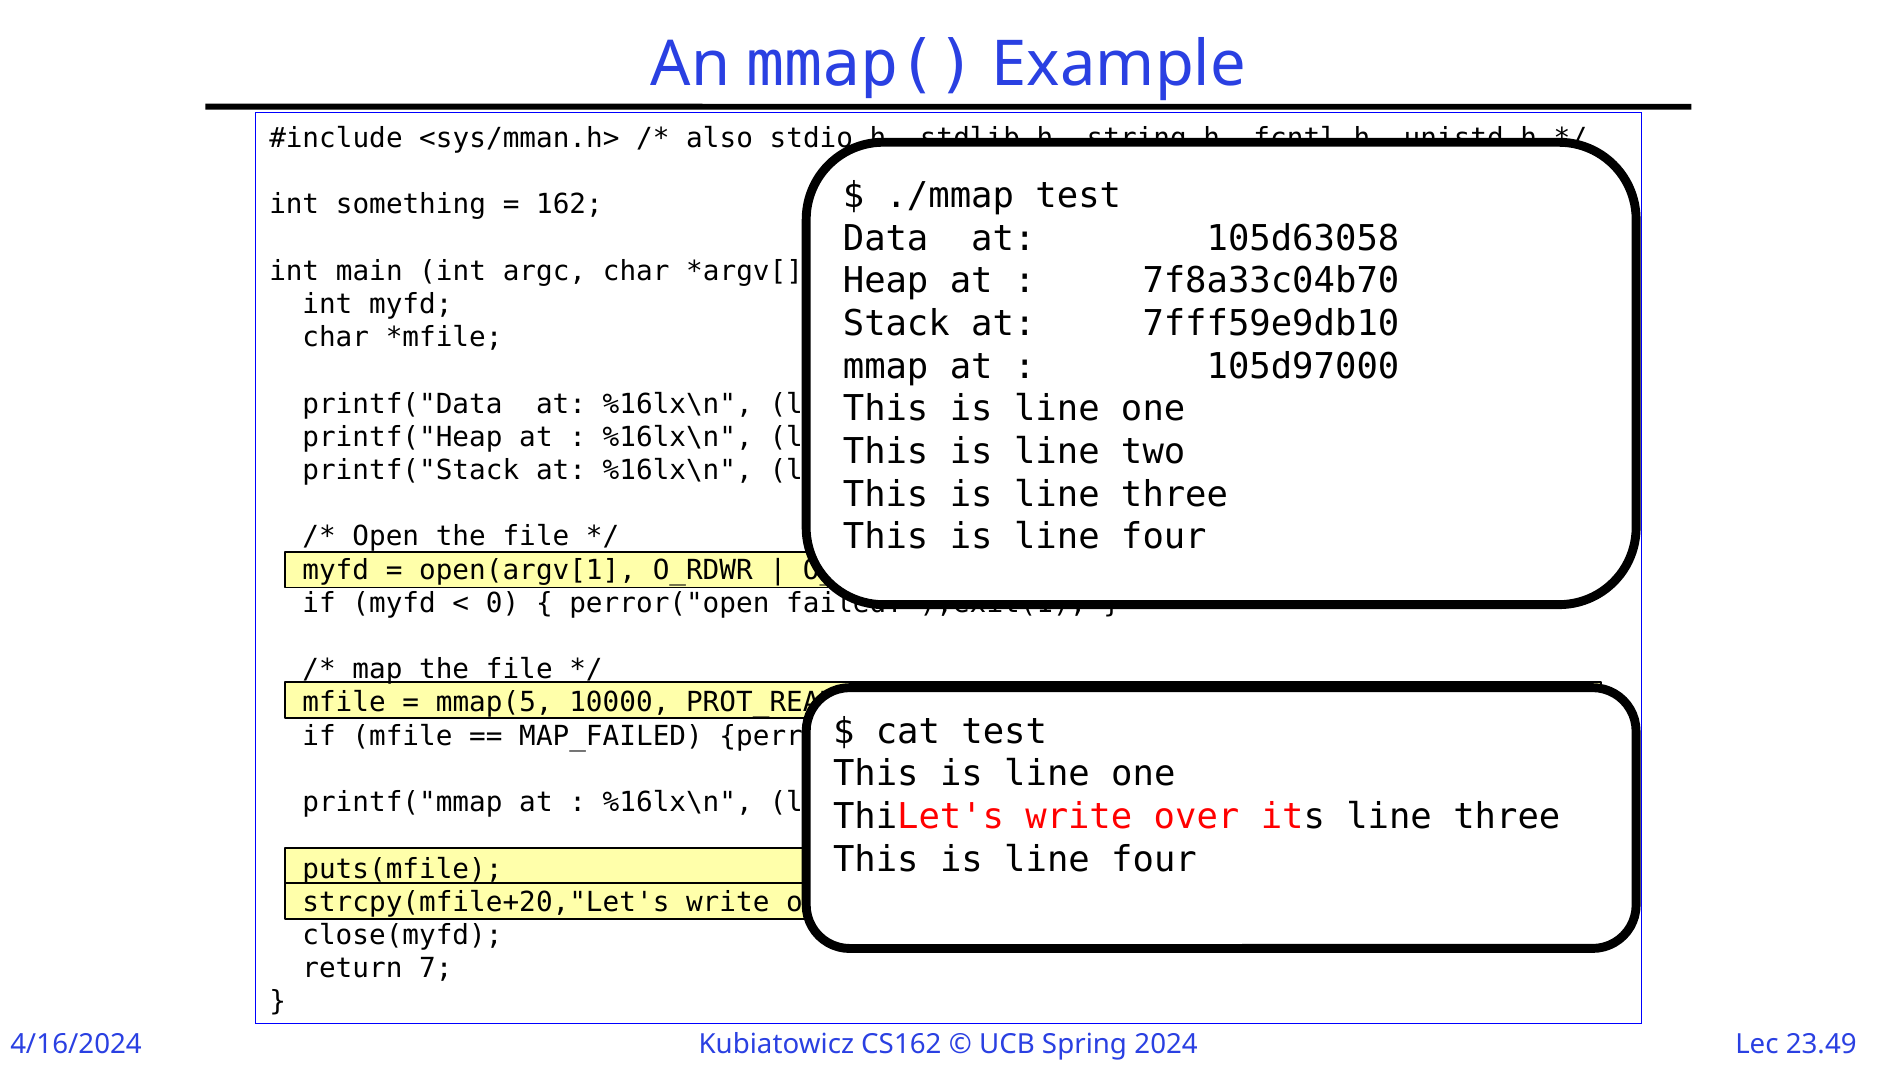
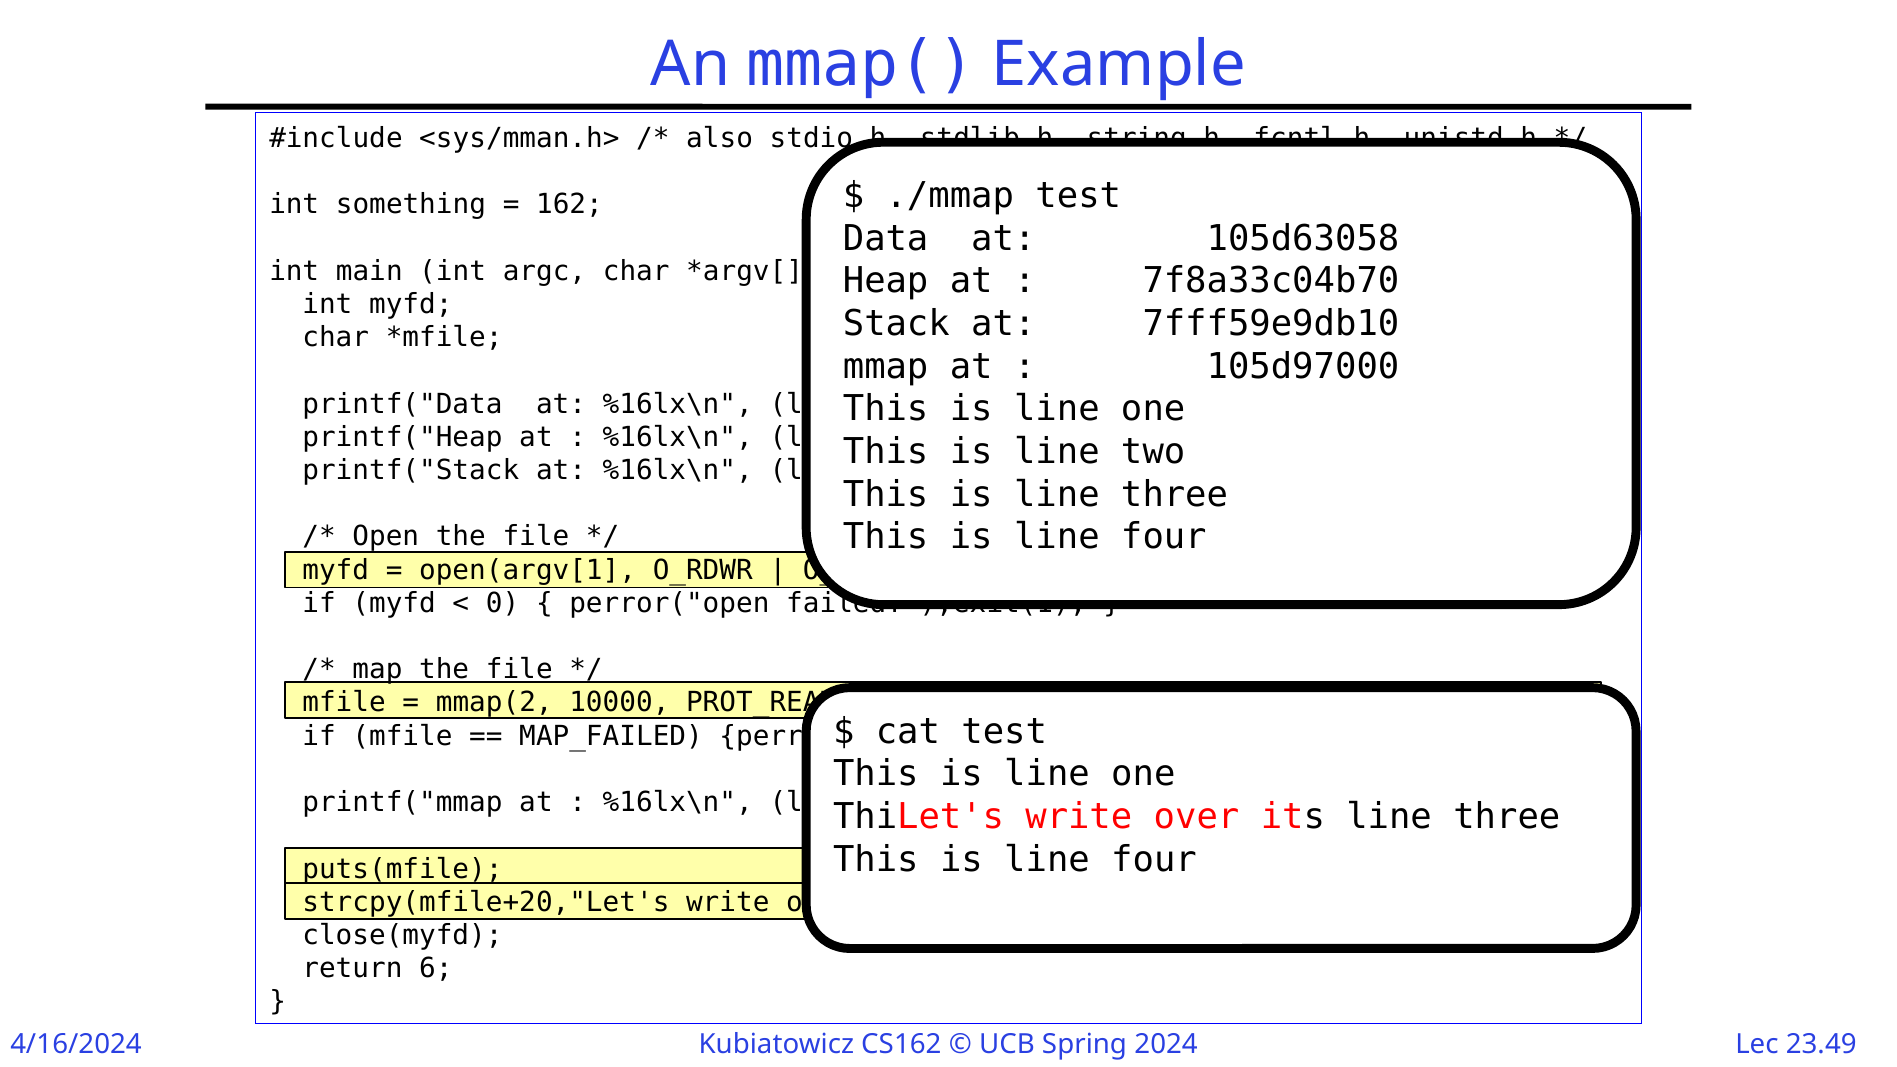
mmap(5: mmap(5 -> mmap(2
7: 7 -> 6
